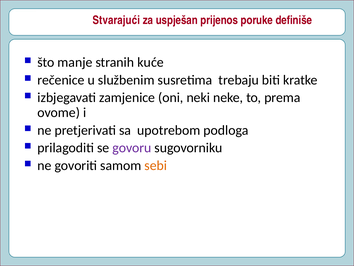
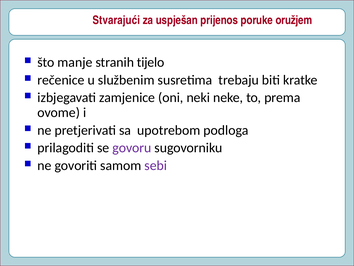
definiše: definiše -> oružjem
kuće: kuće -> tijelo
sebi colour: orange -> purple
